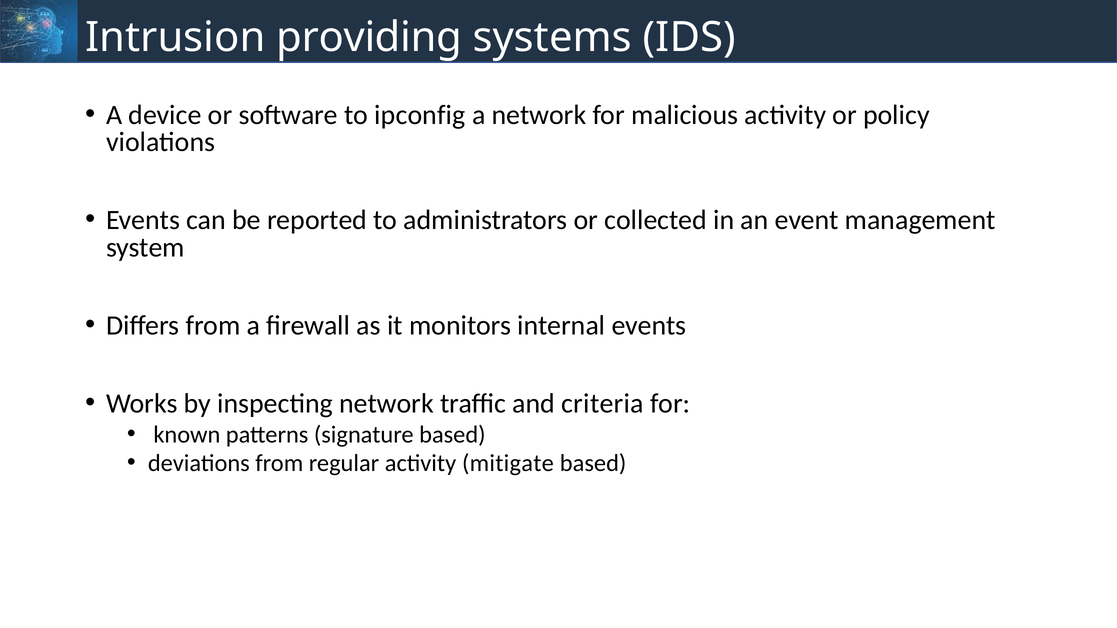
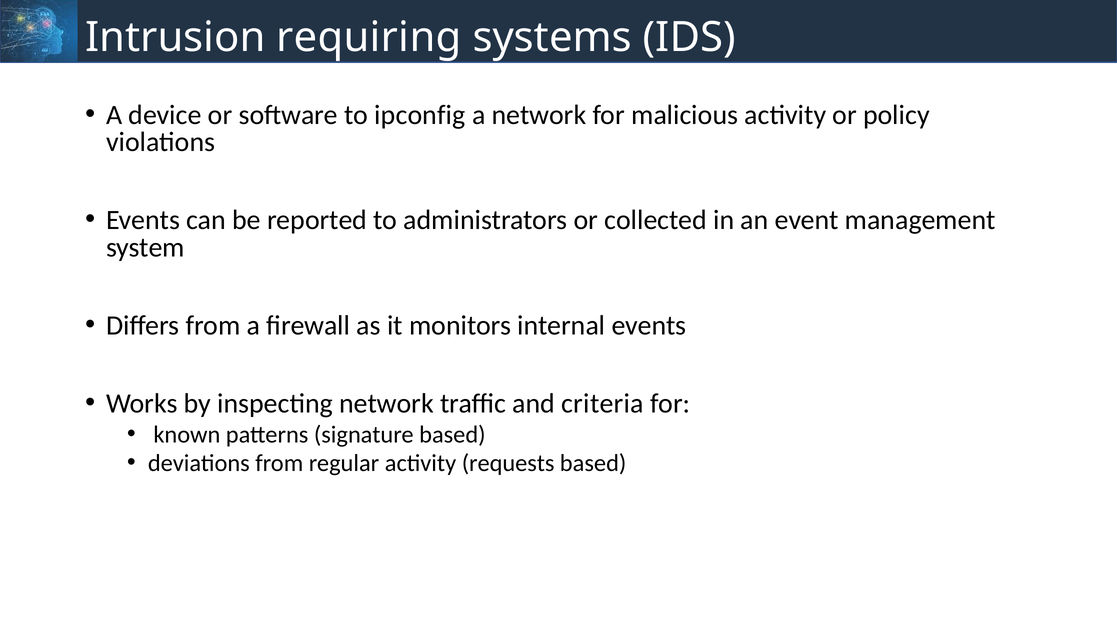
providing: providing -> requiring
mitigate: mitigate -> requests
